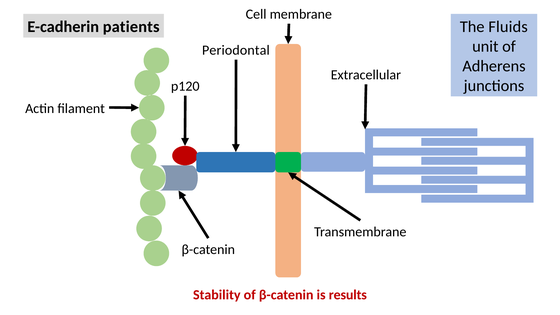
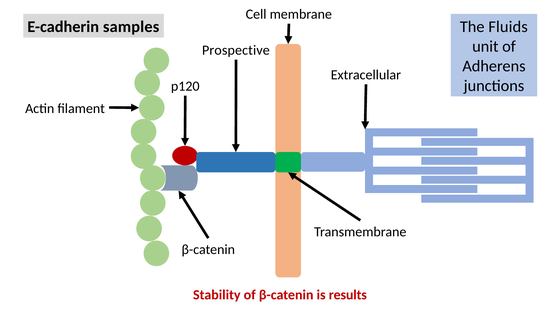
patients: patients -> samples
Periodontal: Periodontal -> Prospective
